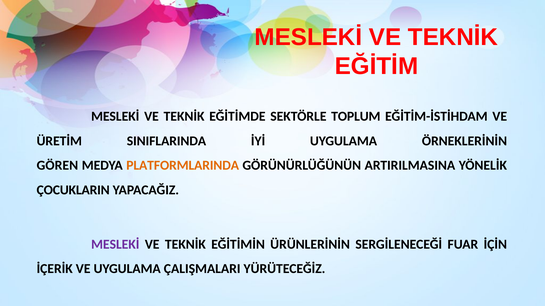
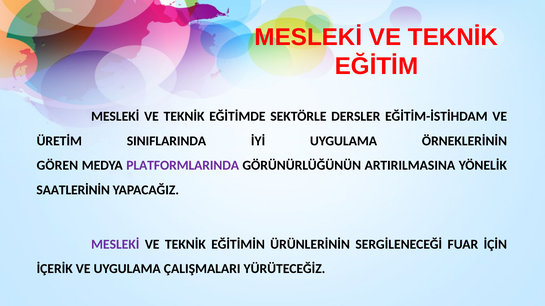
TOPLUM: TOPLUM -> DERSLER
PLATFORMLARINDA colour: orange -> purple
ÇOCUKLARIN: ÇOCUKLARIN -> SAATLERİNİN
